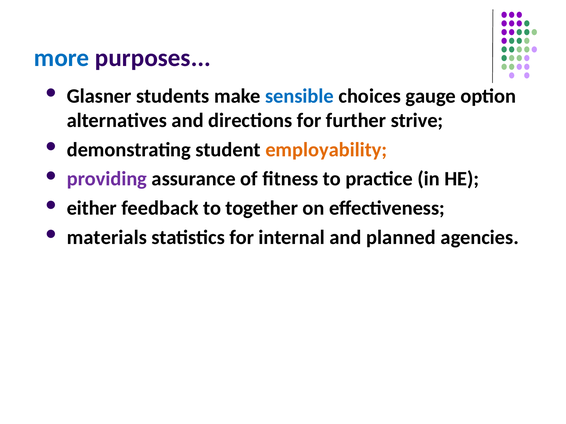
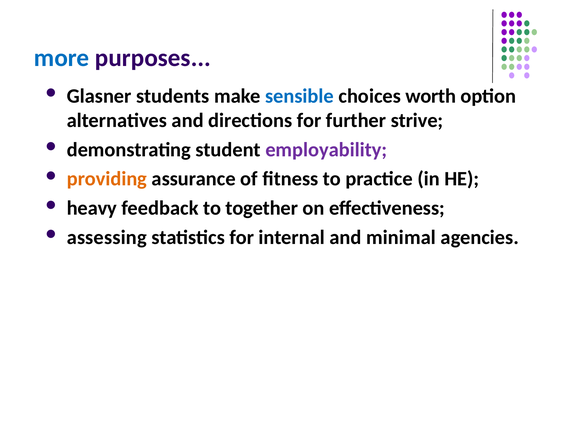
gauge: gauge -> worth
employability colour: orange -> purple
providing colour: purple -> orange
either: either -> heavy
materials: materials -> assessing
planned: planned -> minimal
